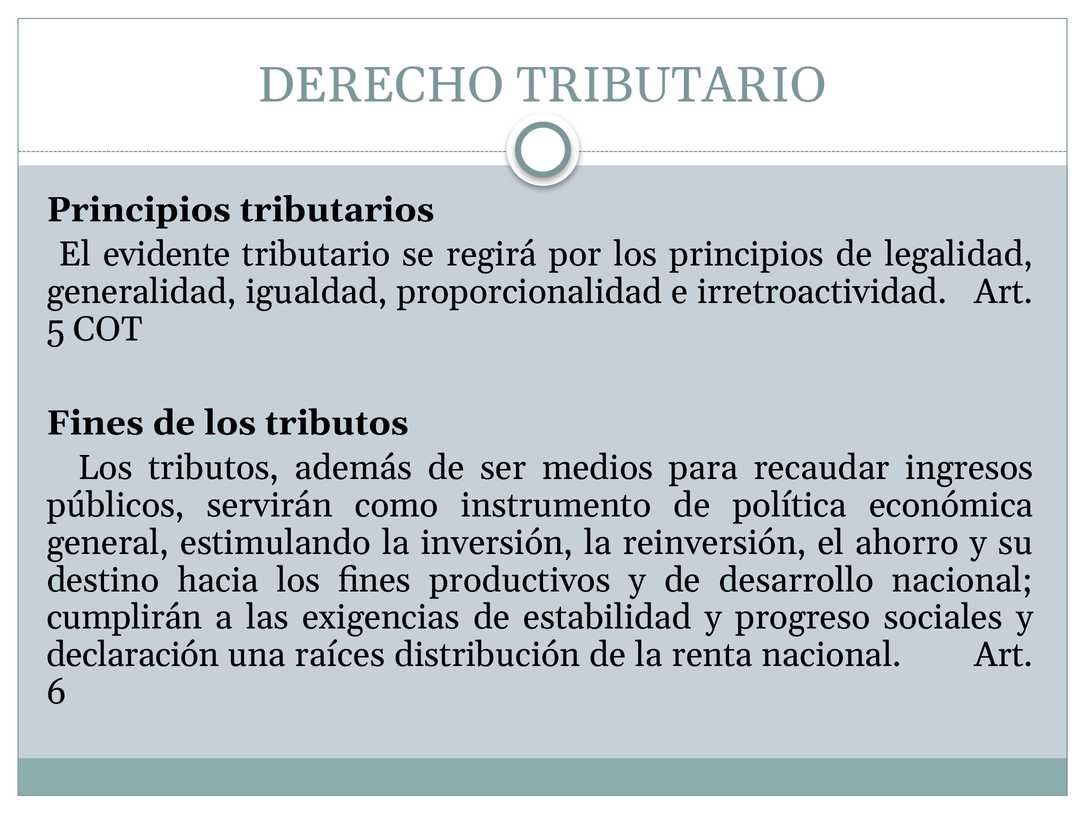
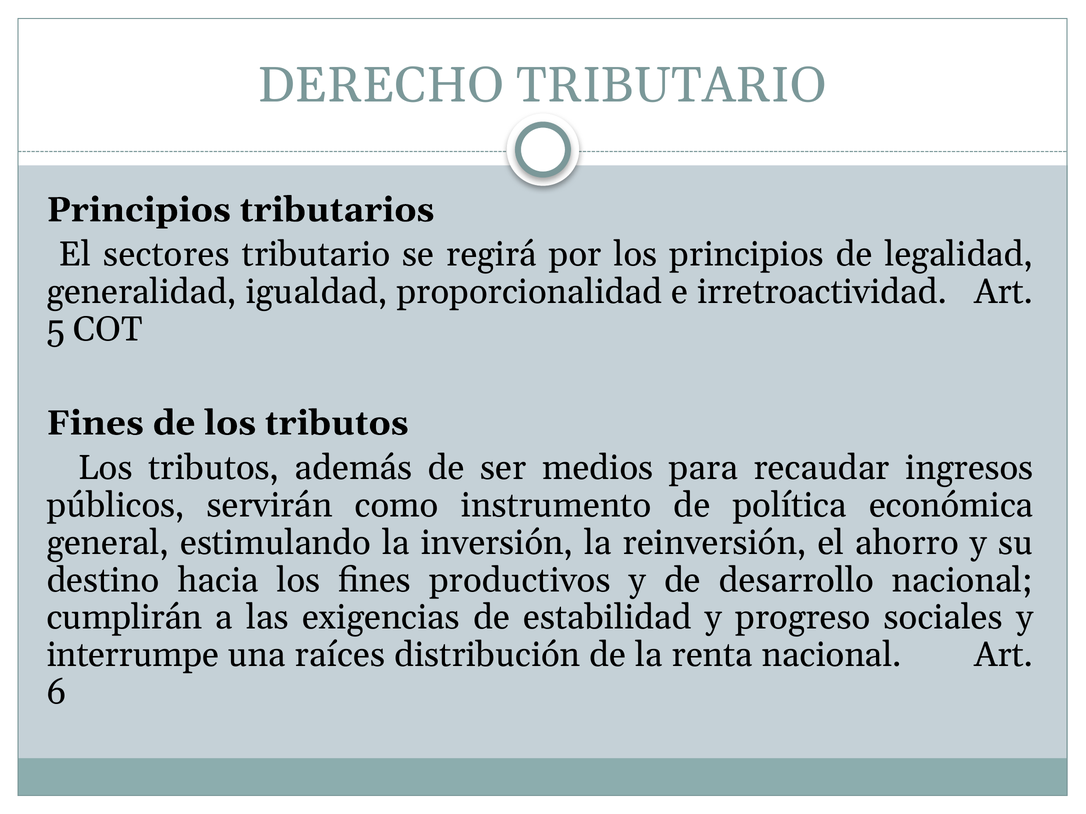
evidente: evidente -> sectores
declaración: declaración -> interrumpe
